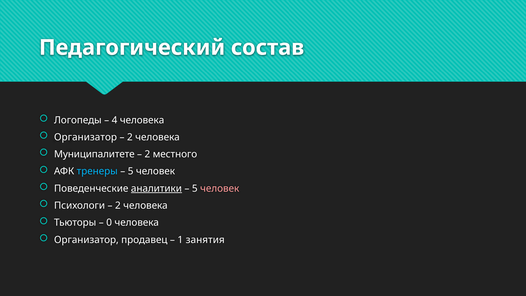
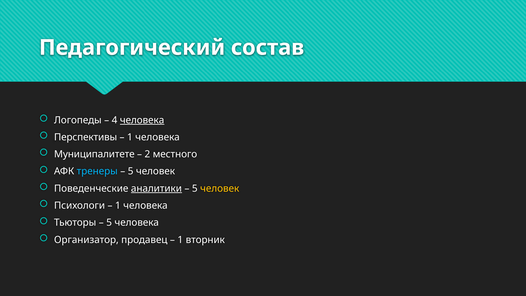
человека at (142, 120) underline: none -> present
Организатор at (86, 137): Организатор -> Перспективы
2 at (130, 137): 2 -> 1
человек at (220, 188) colour: pink -> yellow
2 at (118, 206): 2 -> 1
0 at (109, 223): 0 -> 5
занятия: занятия -> вторник
